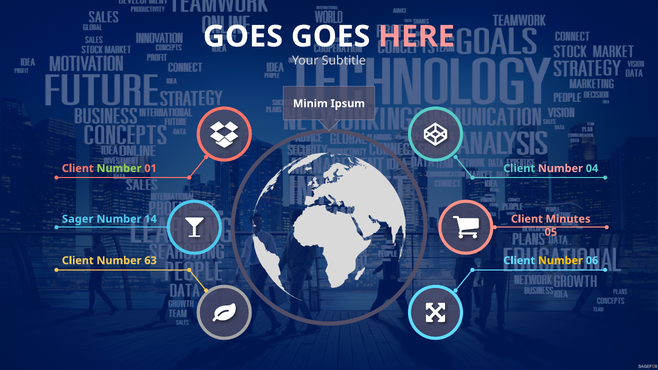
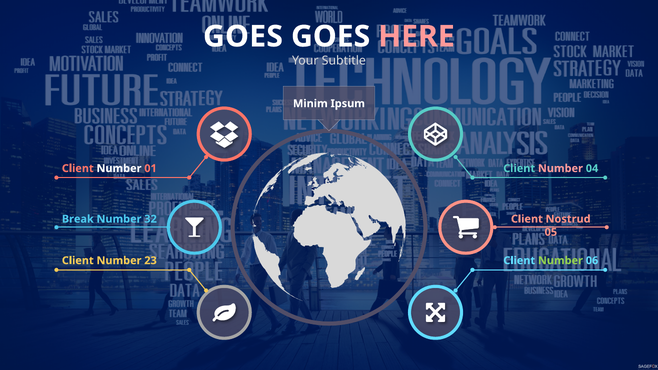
Number at (119, 169) colour: light green -> white
Minutes: Minutes -> Nostrud
Sager: Sager -> Break
14: 14 -> 32
63: 63 -> 23
Number at (560, 261) colour: yellow -> light green
